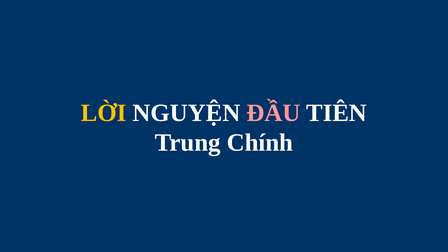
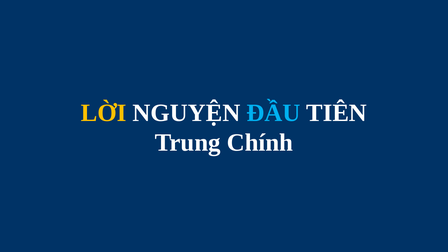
ĐẦU colour: pink -> light blue
